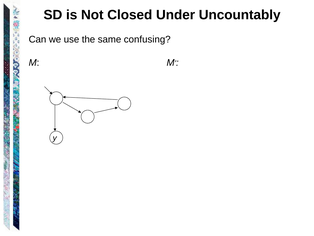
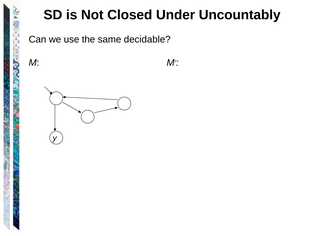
confusing: confusing -> decidable
